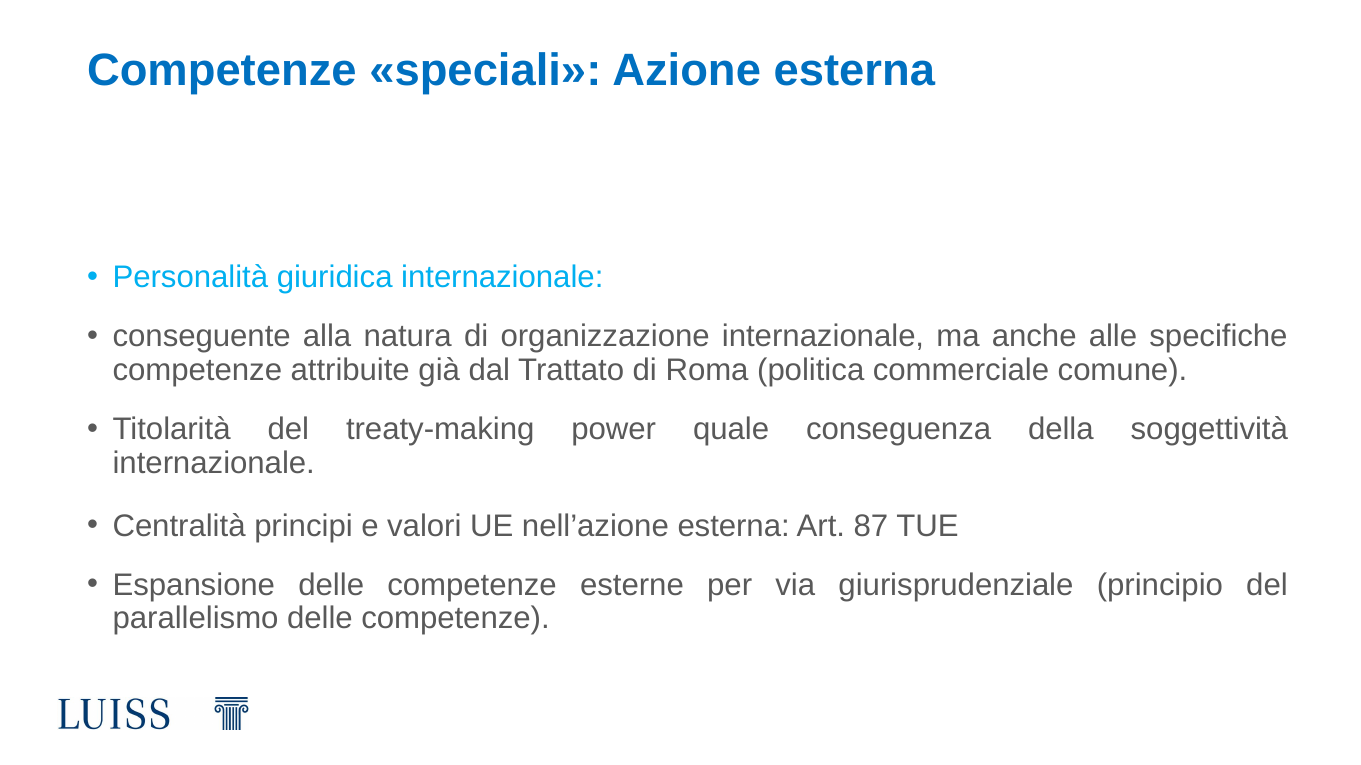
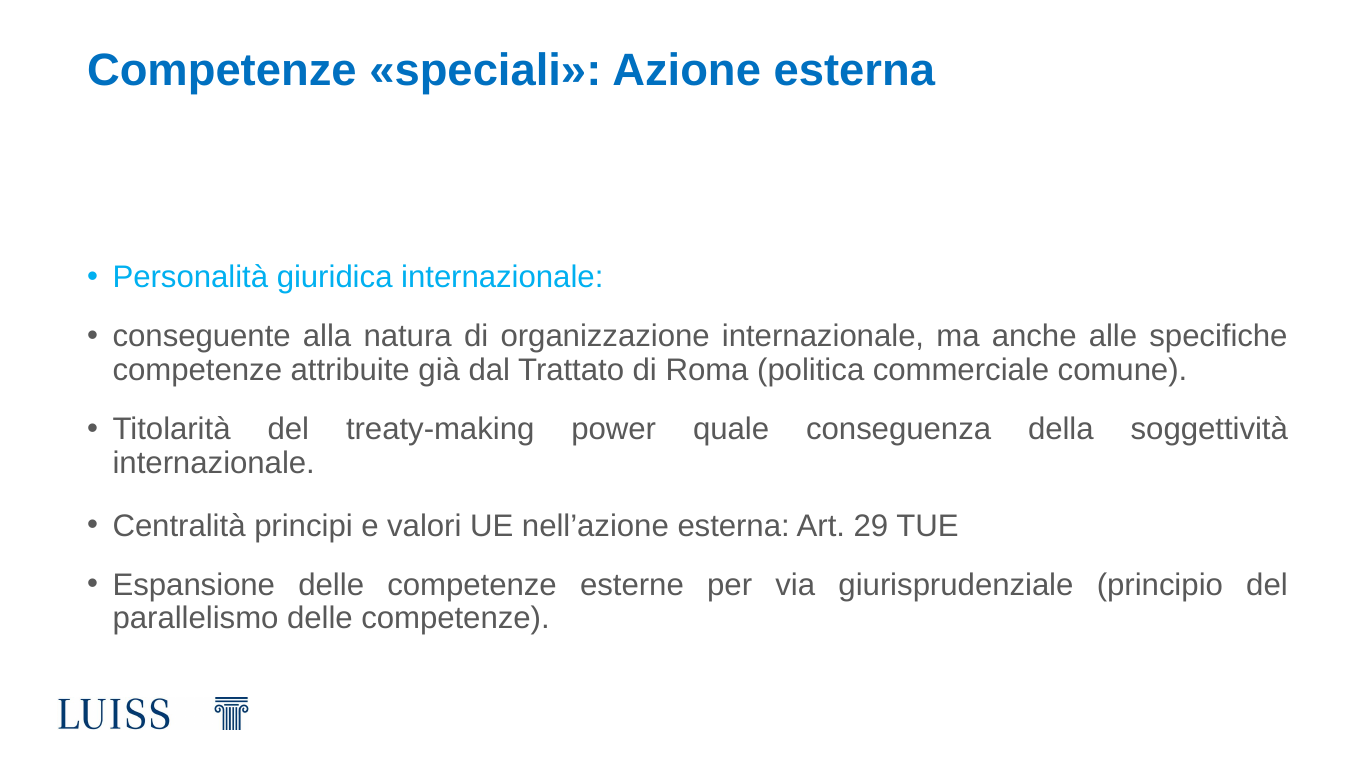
87: 87 -> 29
